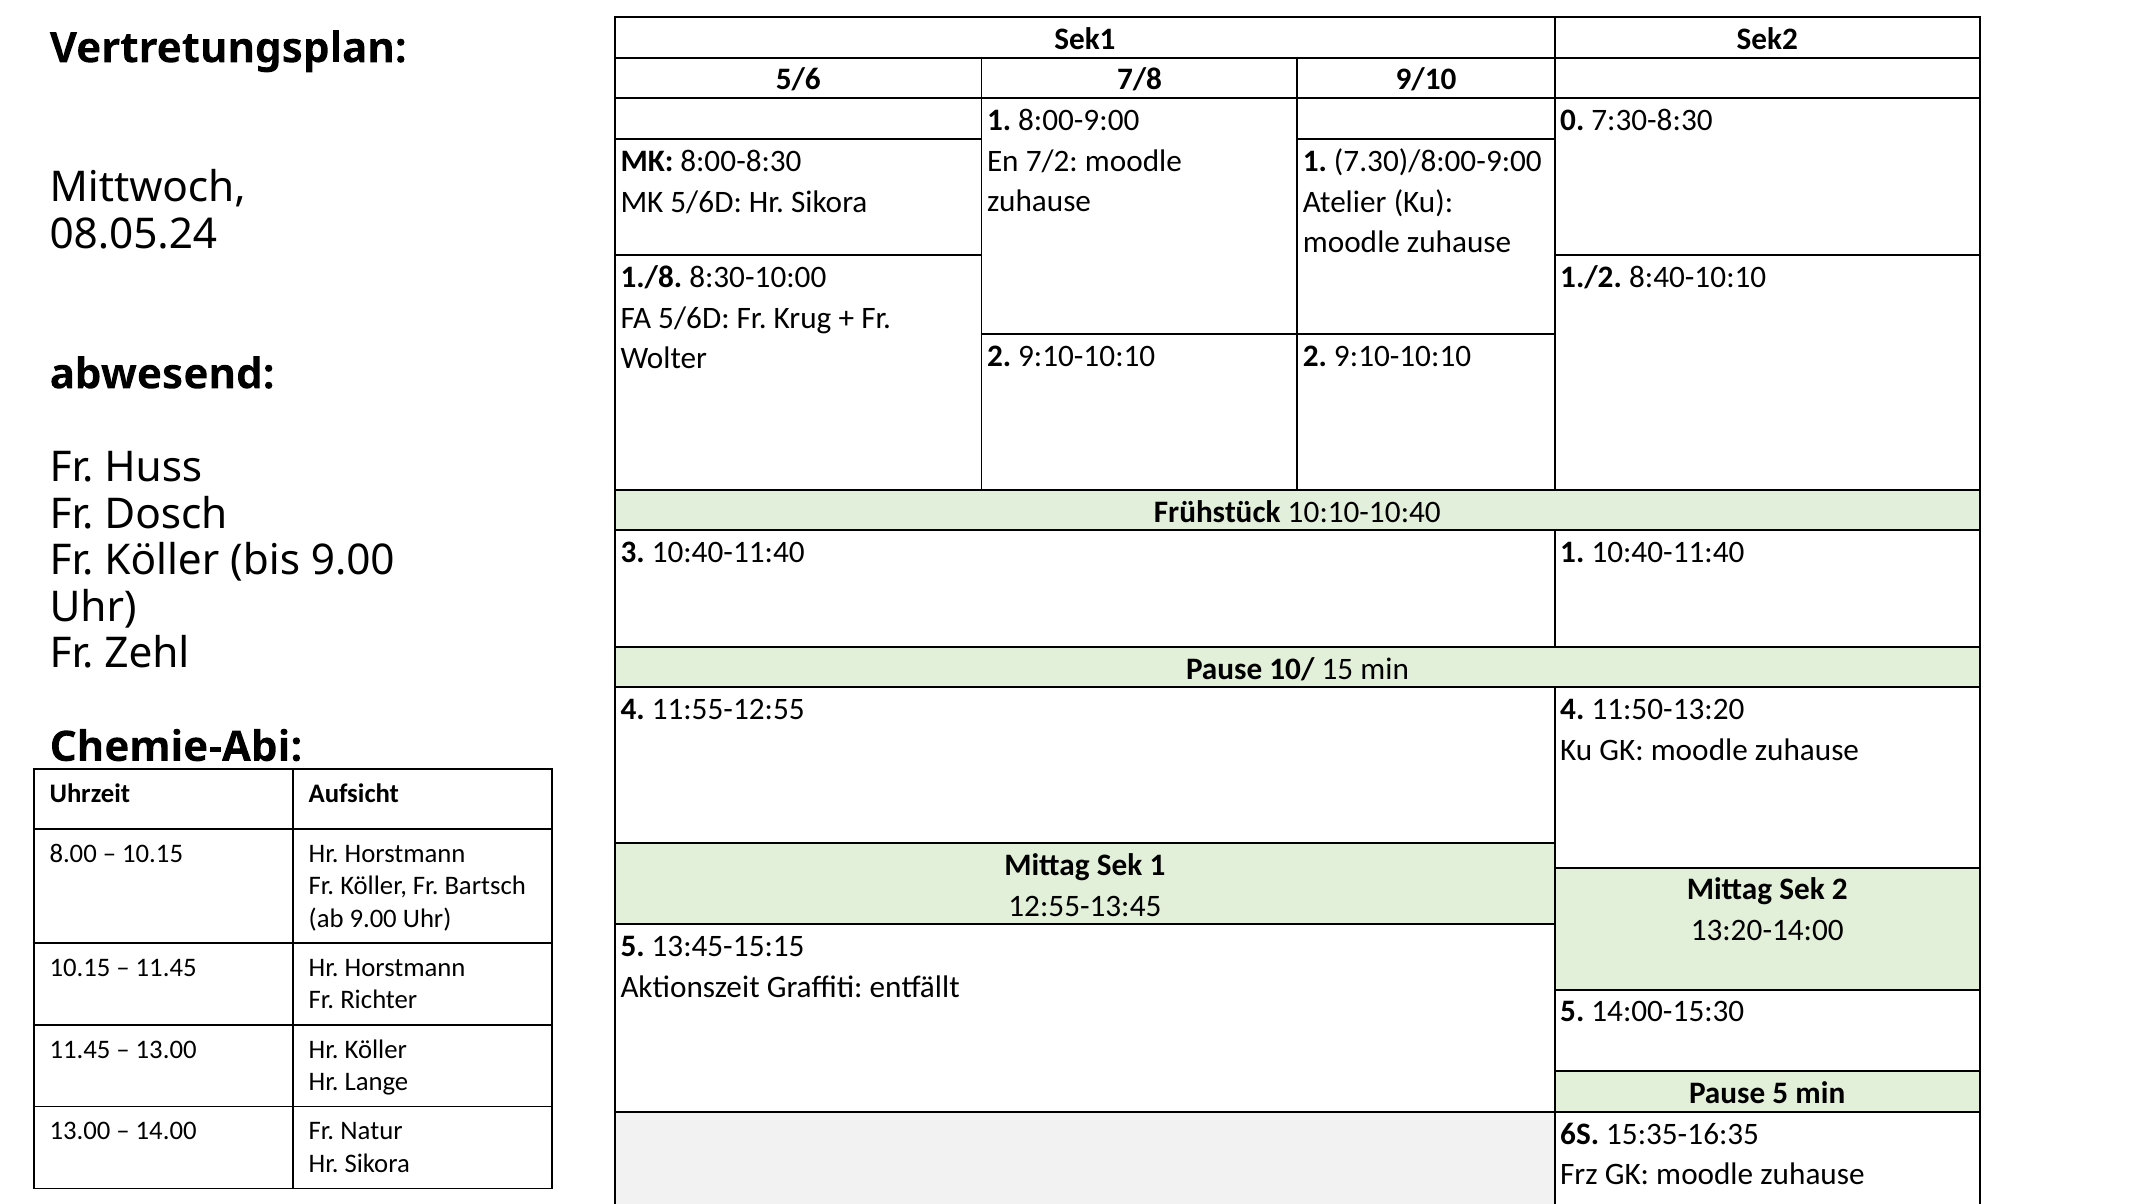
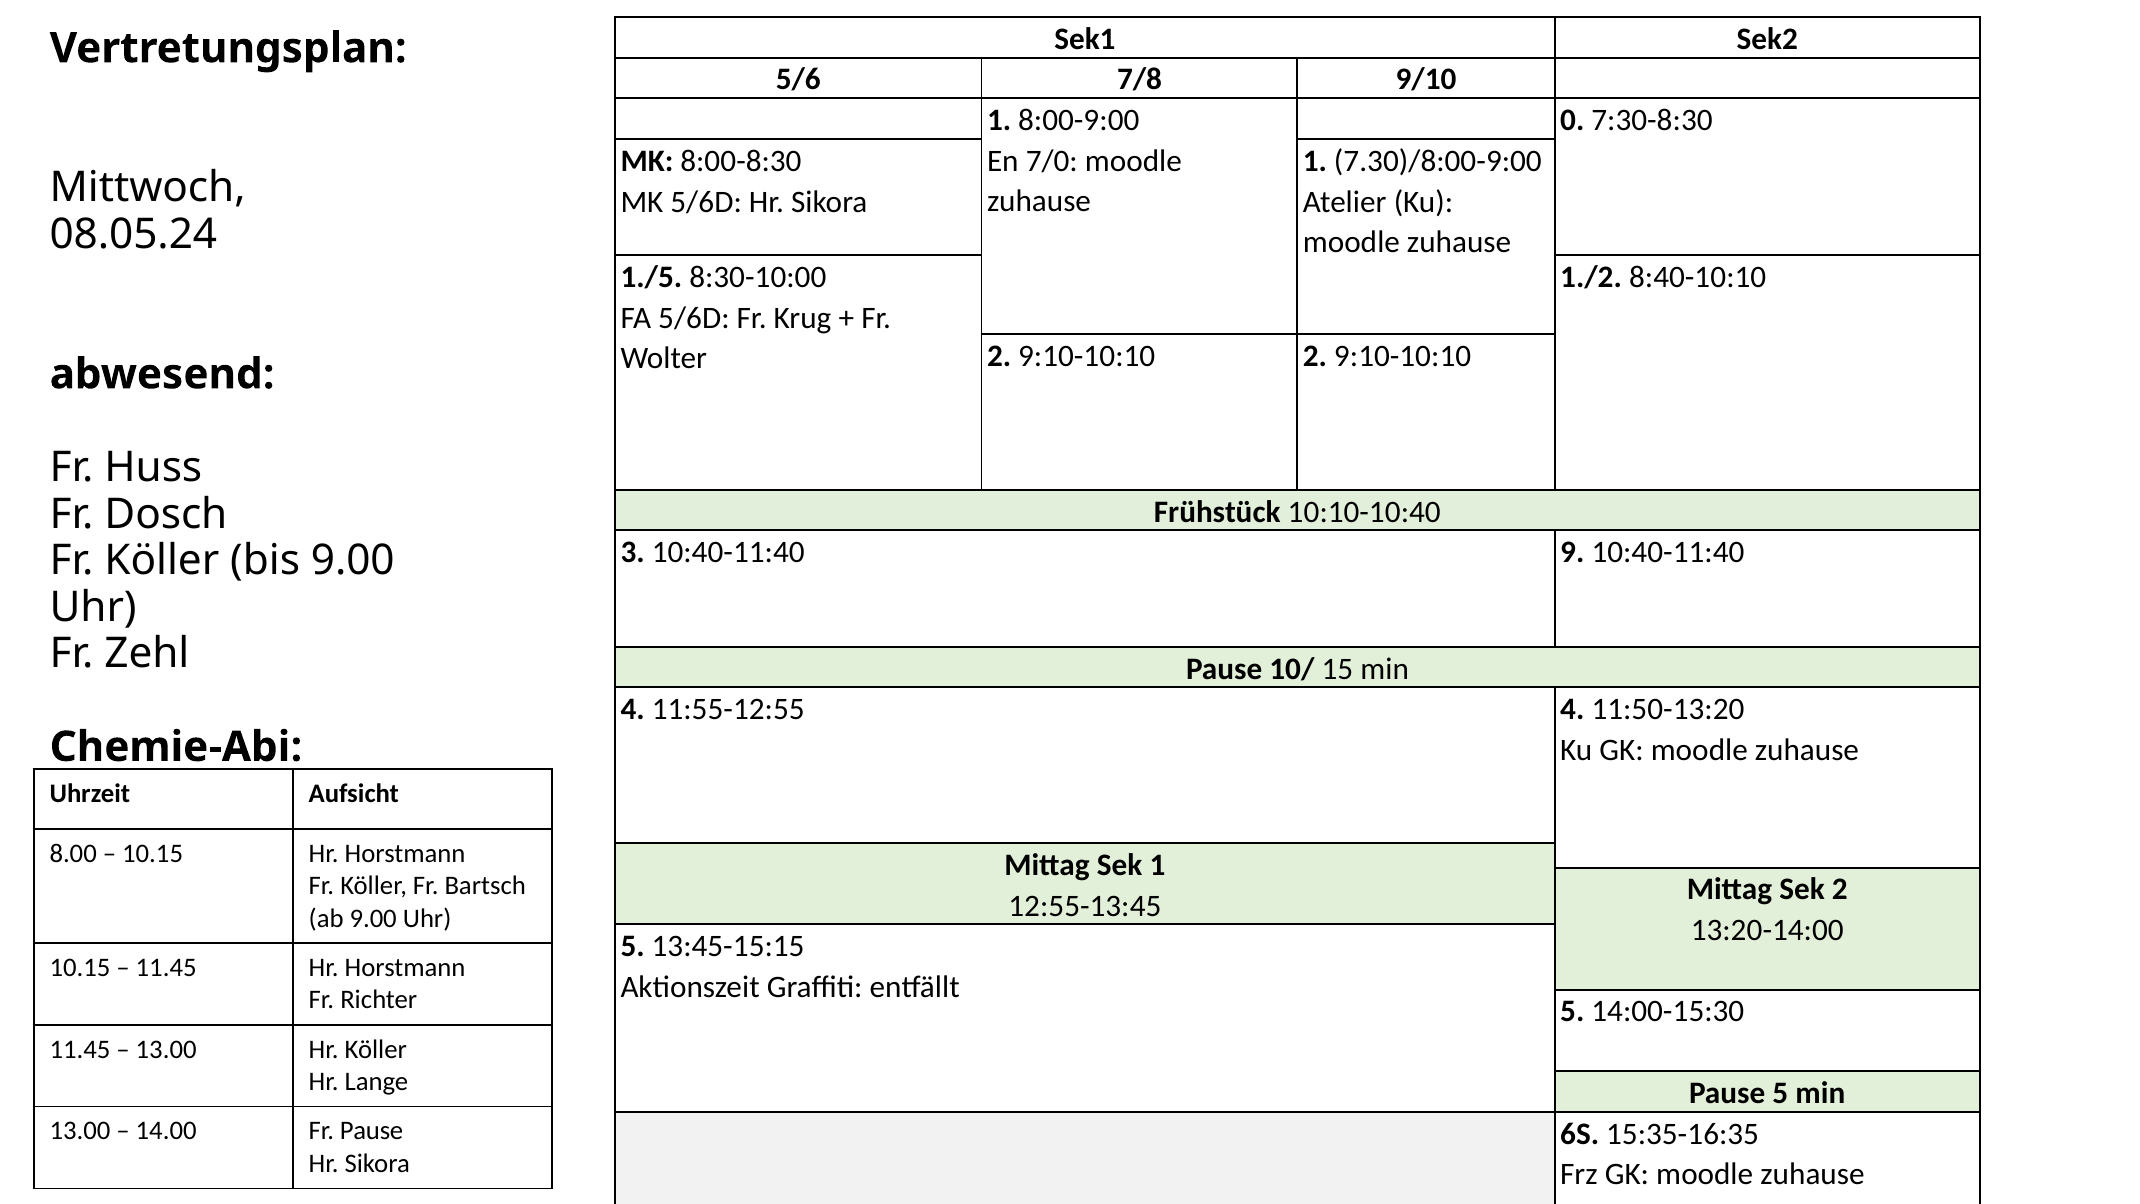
7/2: 7/2 -> 7/0
1./8: 1./8 -> 1./5
10:40-11:40 1: 1 -> 9
Fr Natur: Natur -> Pause
